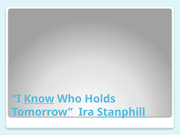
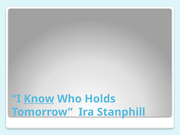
Stanphill underline: present -> none
